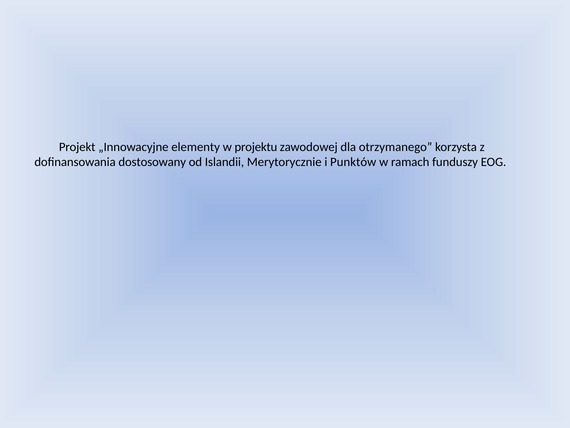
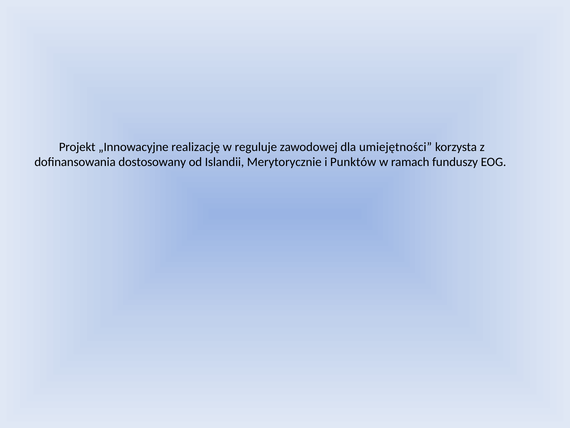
elementy: elementy -> realizację
projektu: projektu -> reguluje
otrzymanego: otrzymanego -> umiejętności
